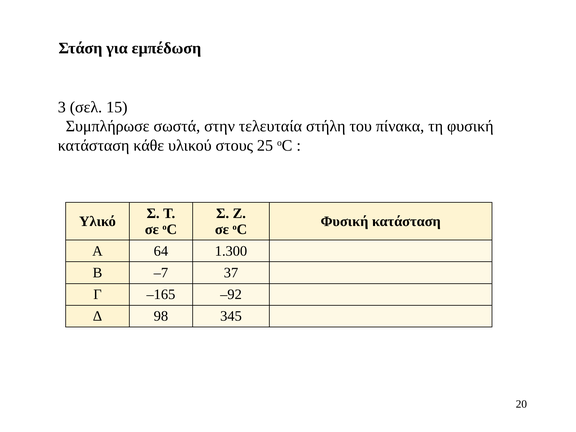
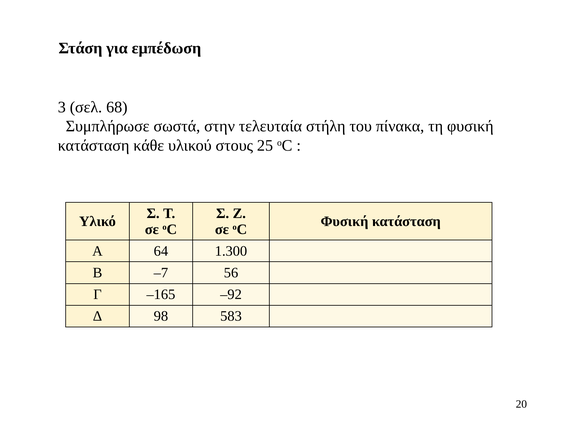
15: 15 -> 68
37: 37 -> 56
345: 345 -> 583
